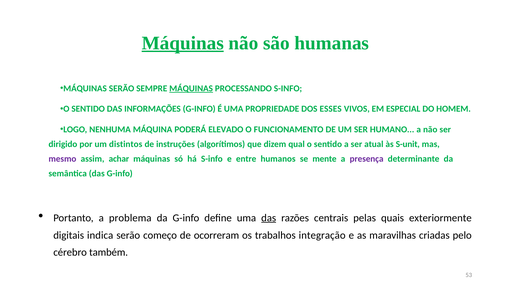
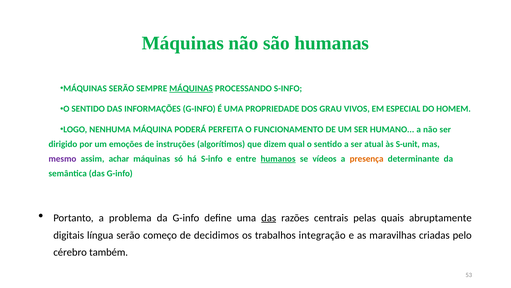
Máquinas at (183, 43) underline: present -> none
ESSES: ESSES -> GRAU
ELEVADO: ELEVADO -> PERFEITA
distintos: distintos -> emoções
humanos underline: none -> present
mente: mente -> vídeos
presença colour: purple -> orange
exteriormente: exteriormente -> abruptamente
indica: indica -> língua
ocorreram: ocorreram -> decidimos
